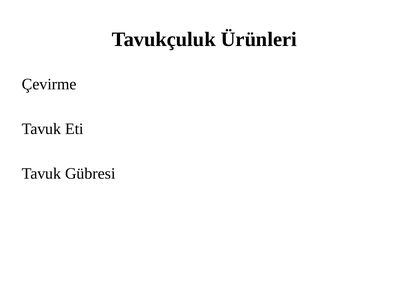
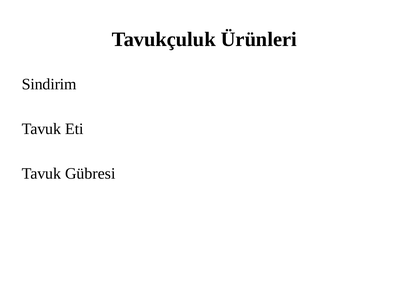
Çevirme: Çevirme -> Sindirim
